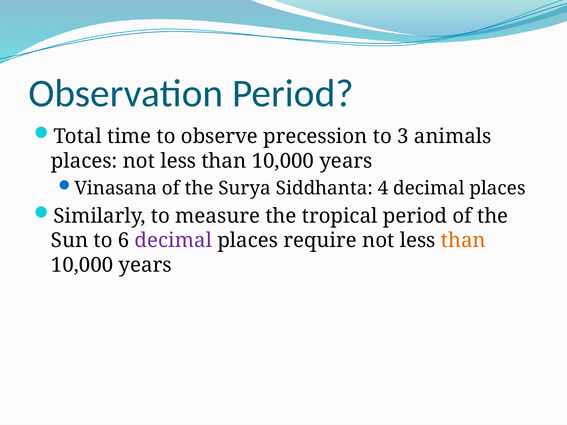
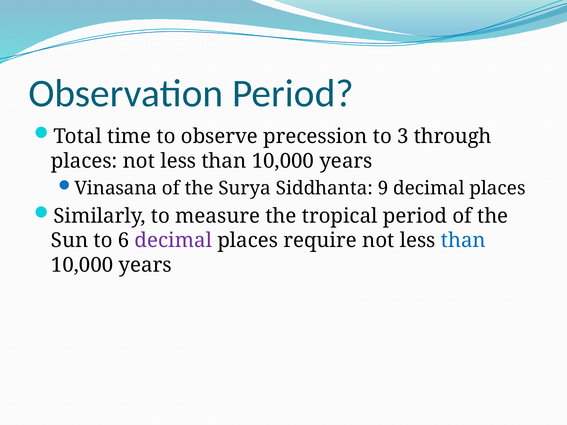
animals: animals -> through
4: 4 -> 9
than at (463, 241) colour: orange -> blue
